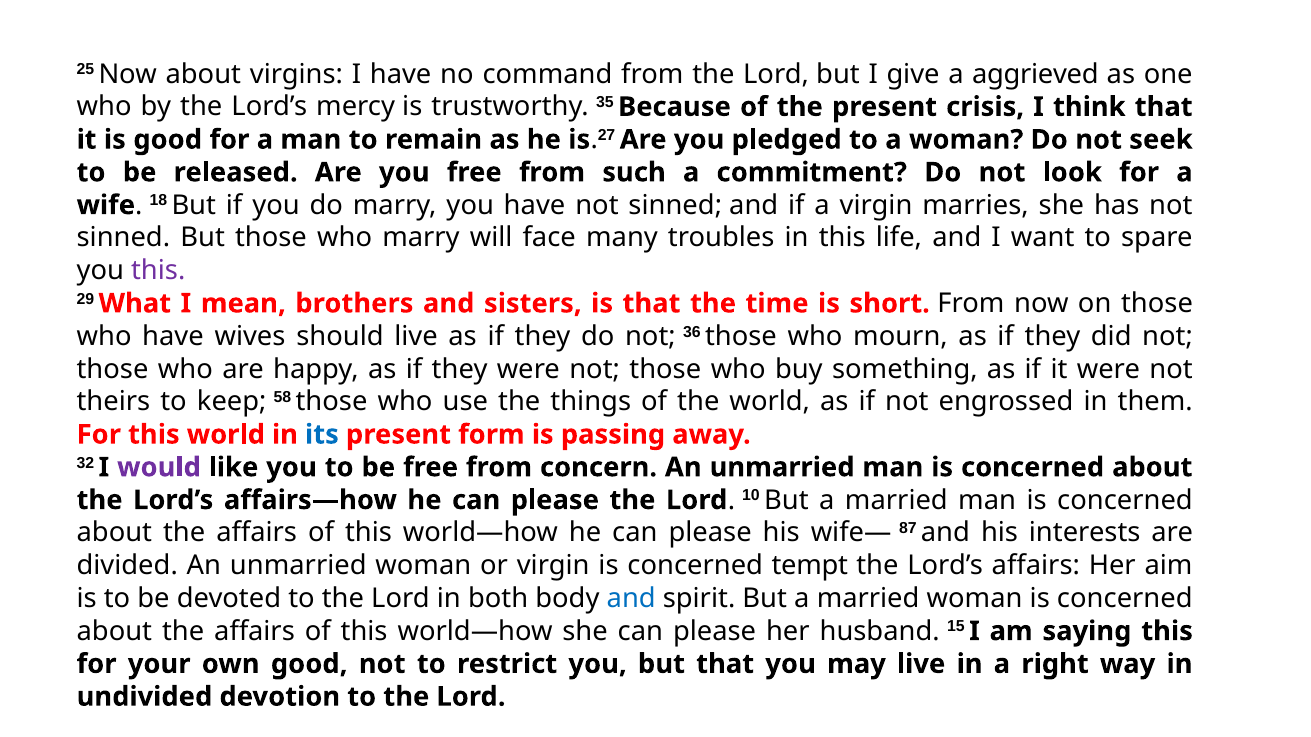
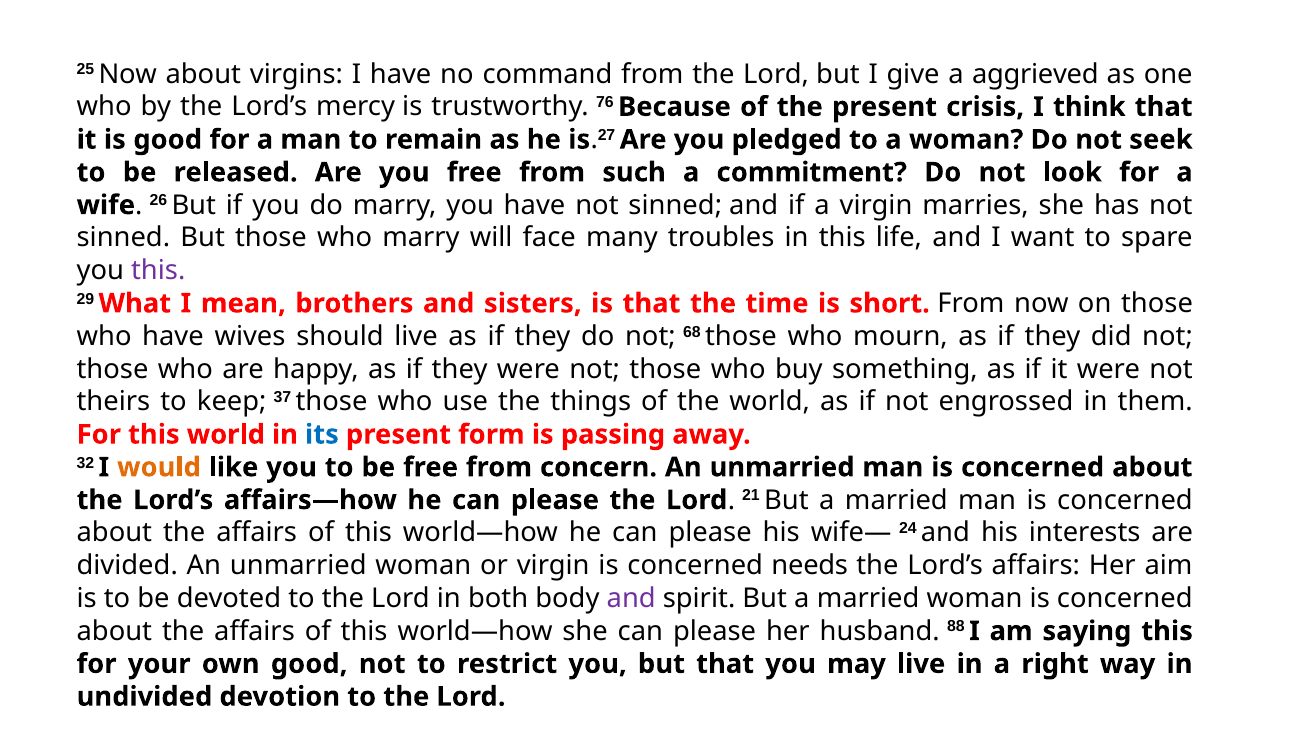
35: 35 -> 76
18: 18 -> 26
36: 36 -> 68
58: 58 -> 37
would colour: purple -> orange
10: 10 -> 21
87: 87 -> 24
tempt: tempt -> needs
and at (631, 599) colour: blue -> purple
15: 15 -> 88
